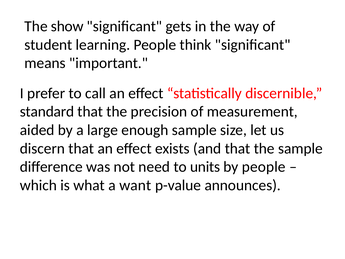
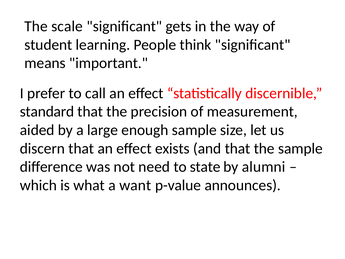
show: show -> scale
units: units -> state
by people: people -> alumni
